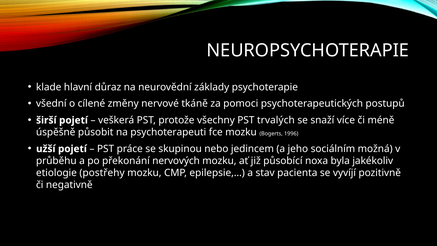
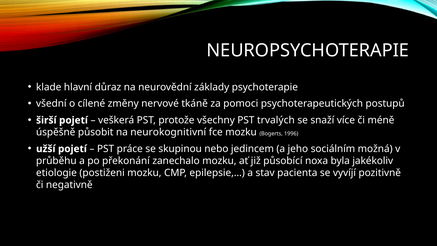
psychoterapeuti: psychoterapeuti -> neurokognitivní
nervových: nervových -> zanechalo
postřehy: postřehy -> postiženi
